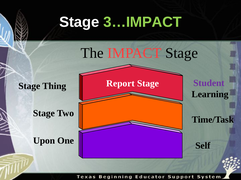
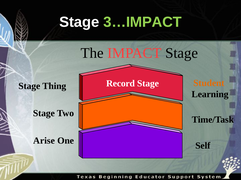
Student colour: purple -> orange
Report: Report -> Record
Upon: Upon -> Arise
